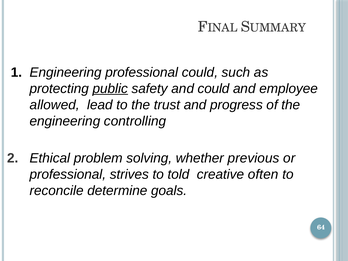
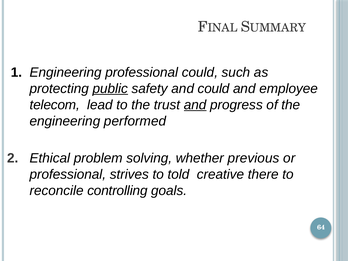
allowed: allowed -> telecom
and at (195, 105) underline: none -> present
controlling: controlling -> performed
often: often -> there
determine: determine -> controlling
